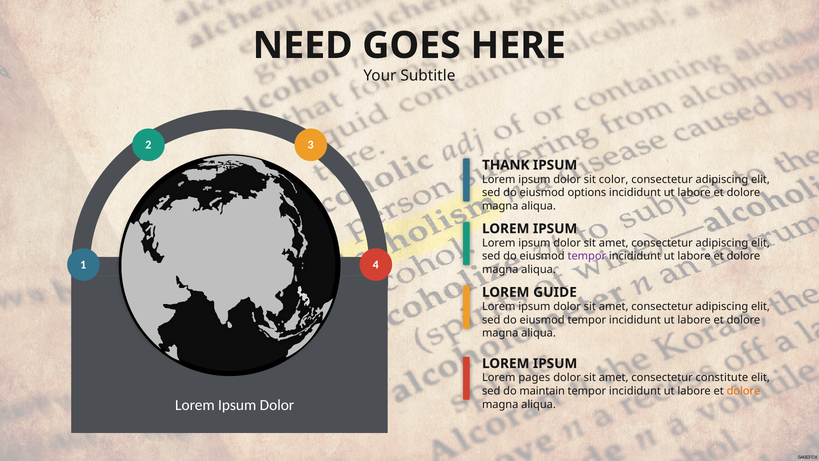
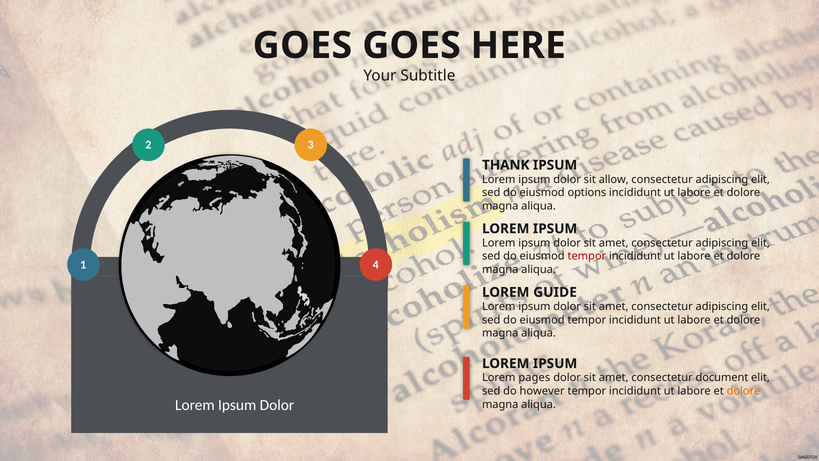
NEED at (303, 45): NEED -> GOES
color: color -> allow
tempor at (587, 256) colour: purple -> red
constitute: constitute -> document
maintain: maintain -> however
